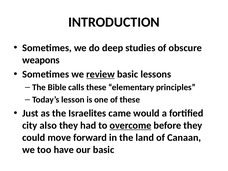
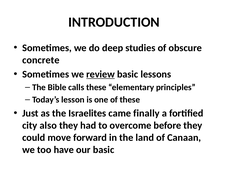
weapons: weapons -> concrete
would: would -> finally
overcome underline: present -> none
